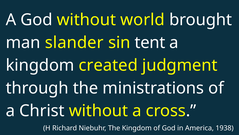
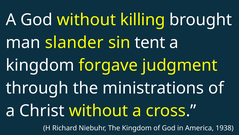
world: world -> killing
created: created -> forgave
